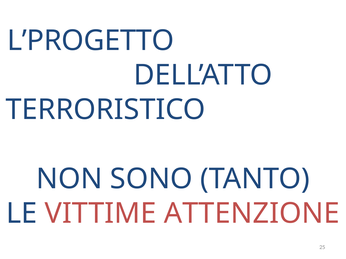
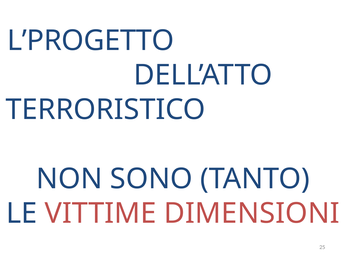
ATTENZIONE: ATTENZIONE -> DIMENSIONI
